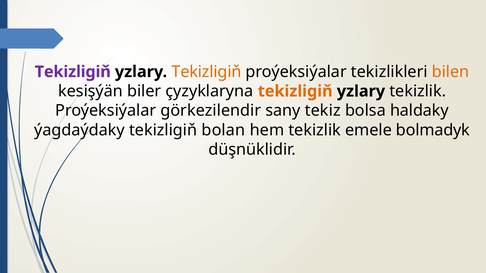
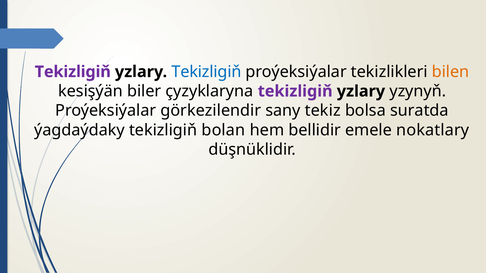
Tekizligiň at (206, 72) colour: orange -> blue
tekizligiň at (295, 91) colour: orange -> purple
yzlary tekizlik: tekizlik -> yzynyň
haldaky: haldaky -> suratda
hem tekizlik: tekizlik -> bellidir
bolmadyk: bolmadyk -> nokatlary
